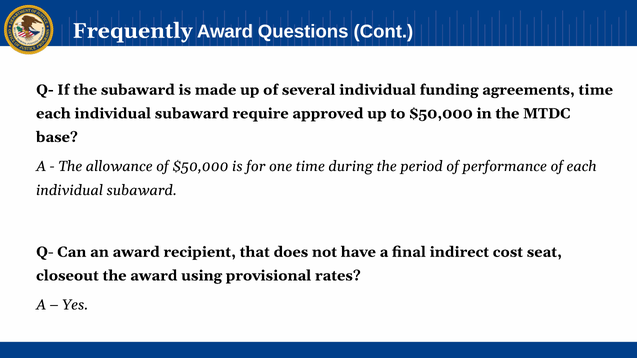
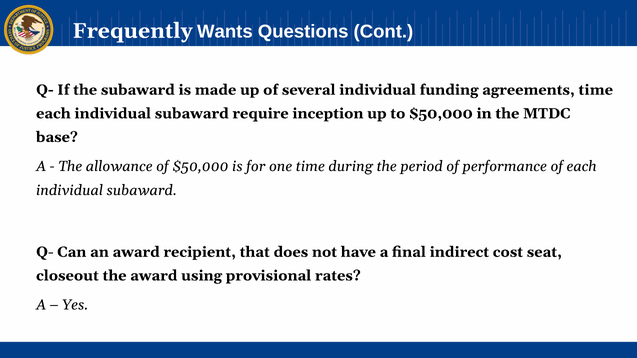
Frequently Award: Award -> Wants
approved: approved -> inception
